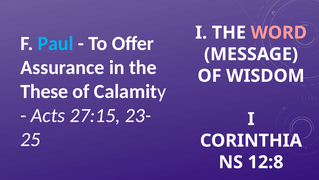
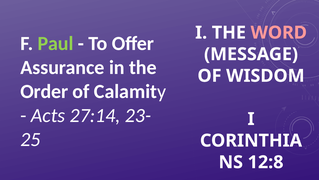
Paul colour: light blue -> light green
These: These -> Order
27:15: 27:15 -> 27:14
